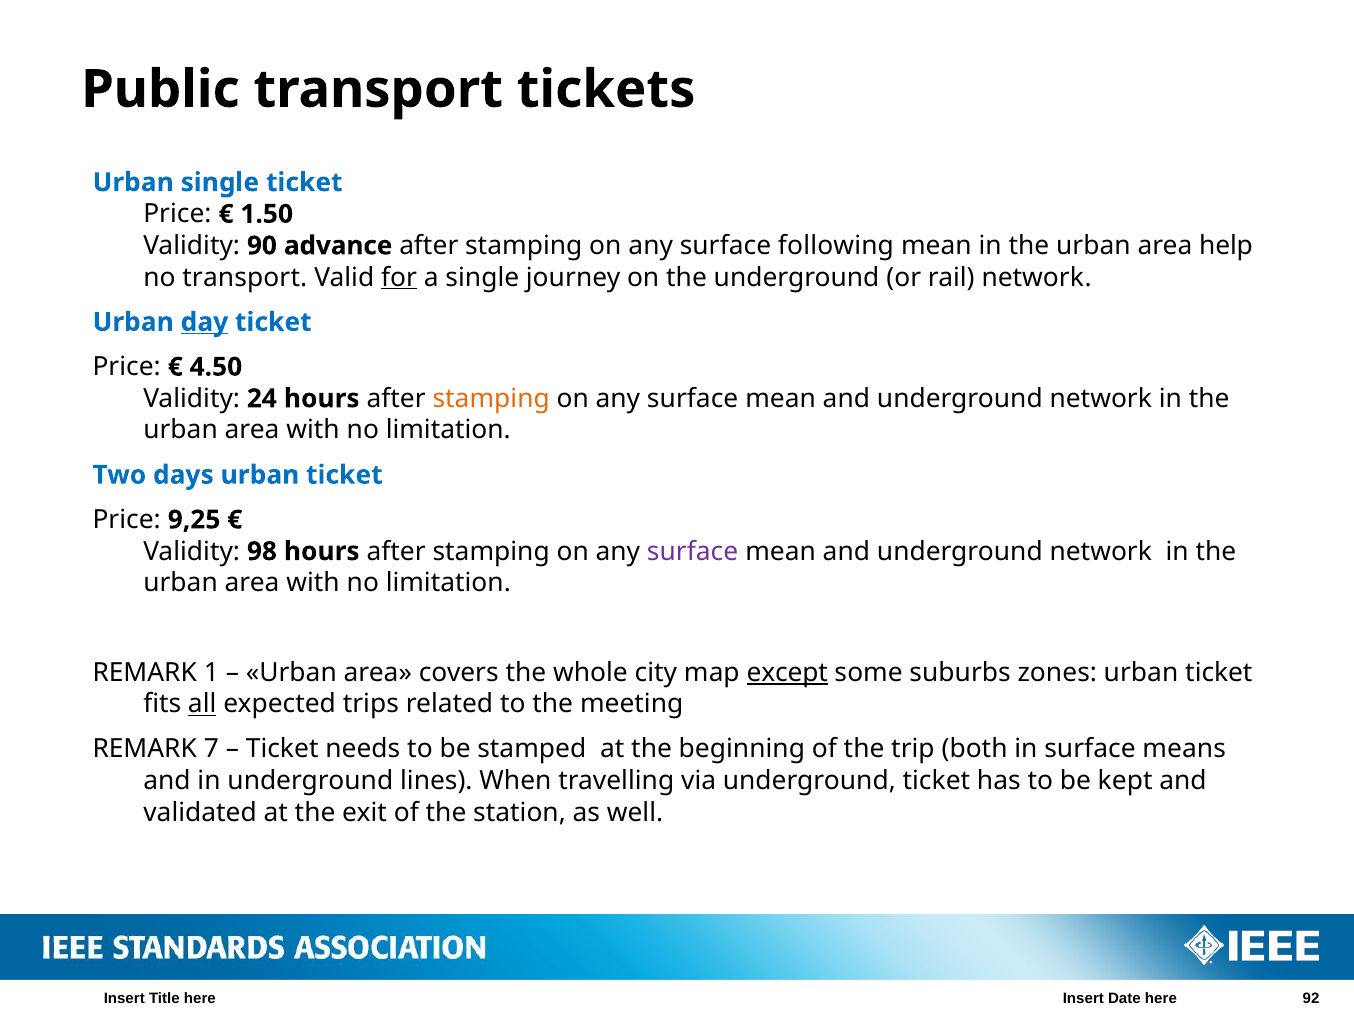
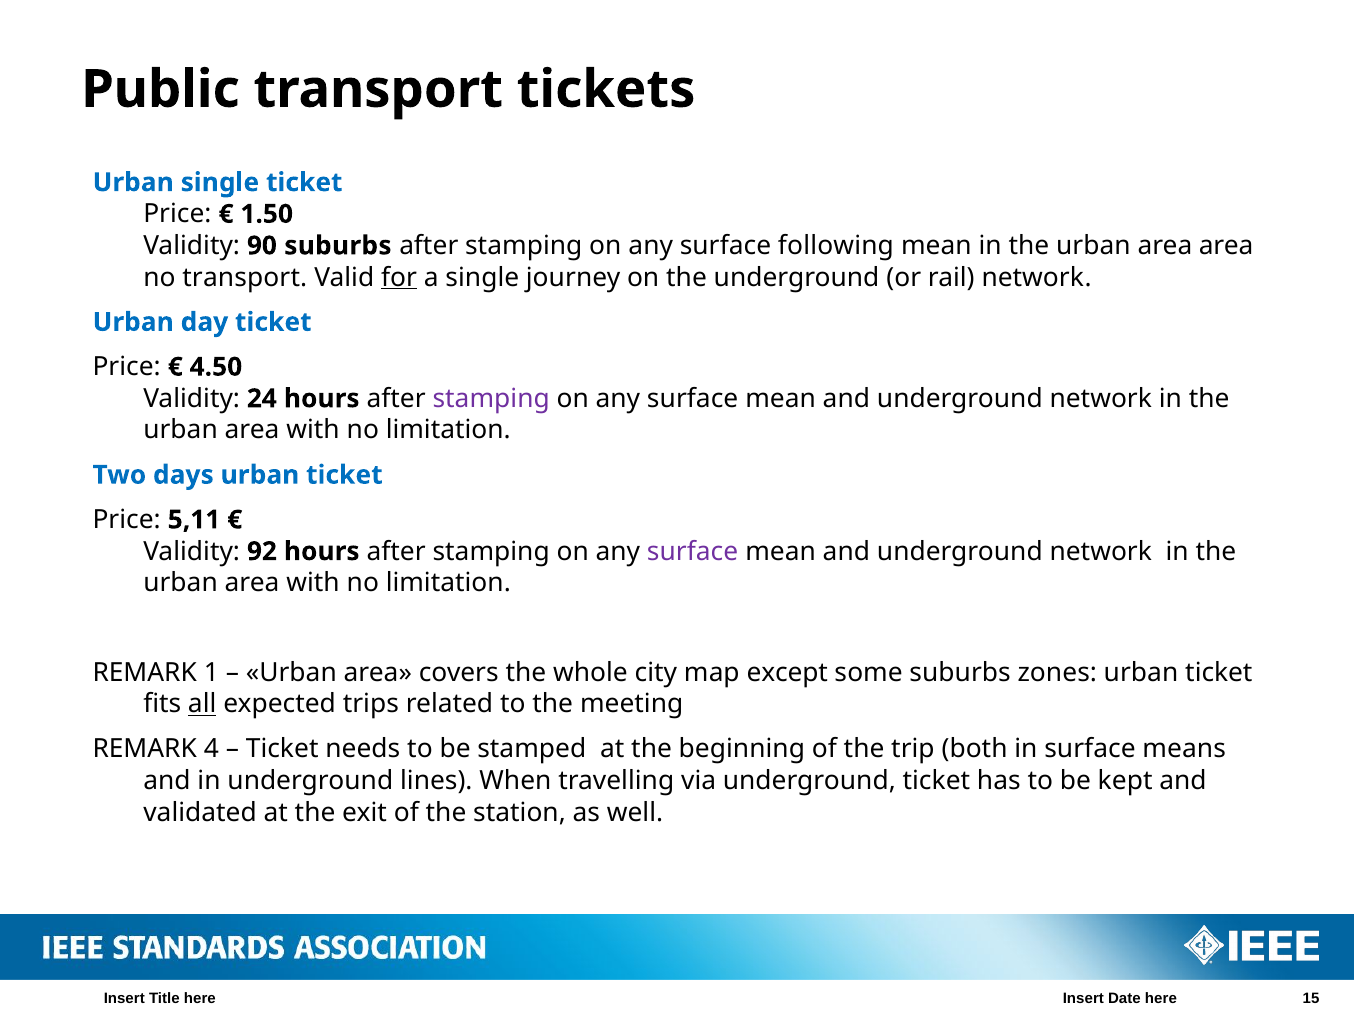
90 advance: advance -> suburbs
area help: help -> area
day underline: present -> none
stamping at (491, 398) colour: orange -> purple
9,25: 9,25 -> 5,11
98: 98 -> 92
except underline: present -> none
7: 7 -> 4
92: 92 -> 15
